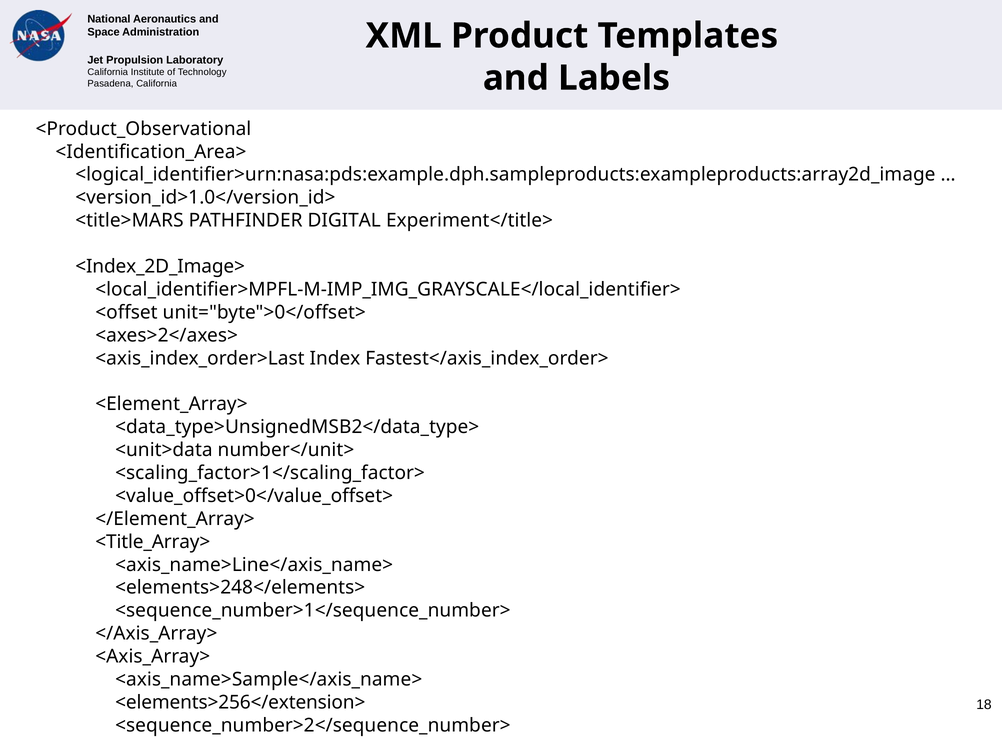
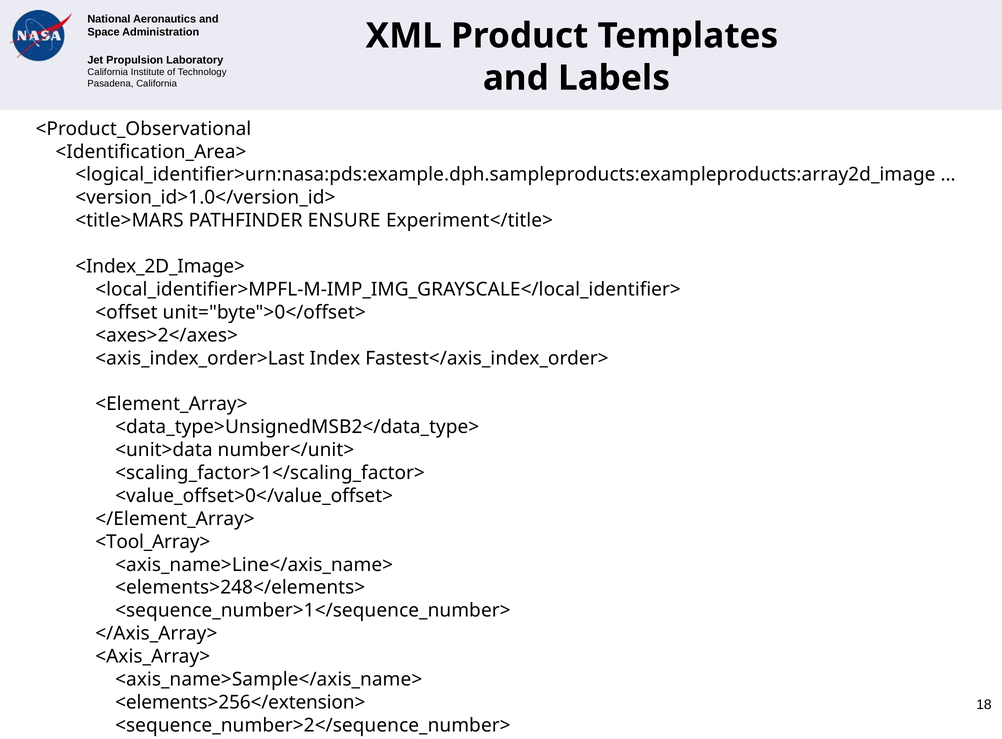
DIGITAL: DIGITAL -> ENSURE
<Title_Array>: <Title_Array> -> <Tool_Array>
